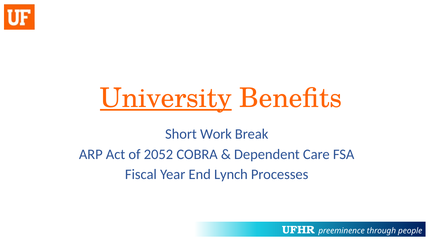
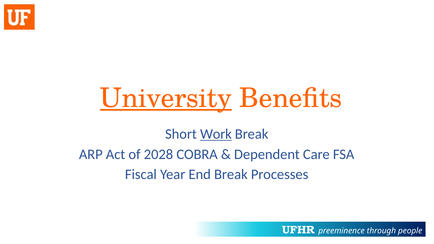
Work underline: none -> present
2052: 2052 -> 2028
End Lynch: Lynch -> Break
